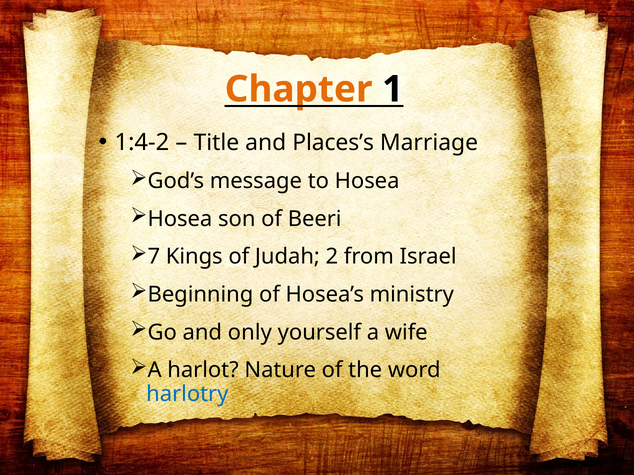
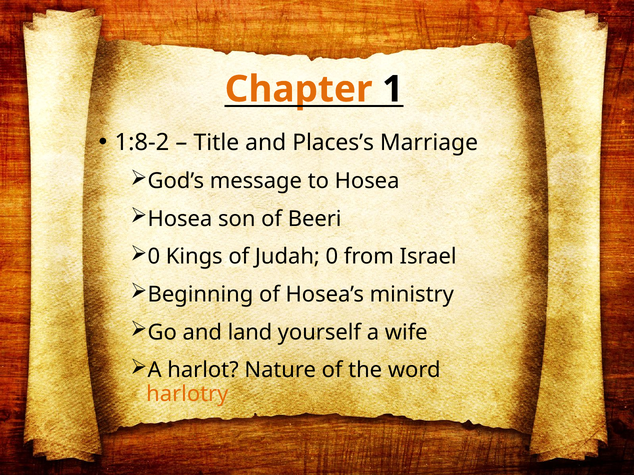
1:4-2: 1:4-2 -> 1:8-2
7 at (154, 257): 7 -> 0
Judah 2: 2 -> 0
only: only -> land
harlotry colour: blue -> orange
